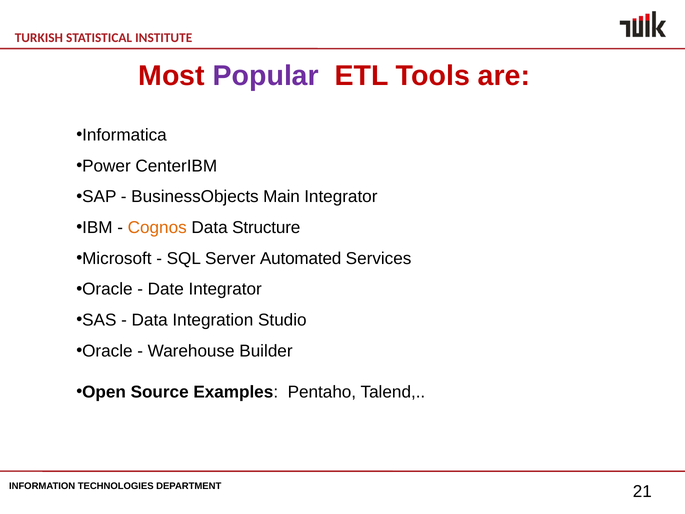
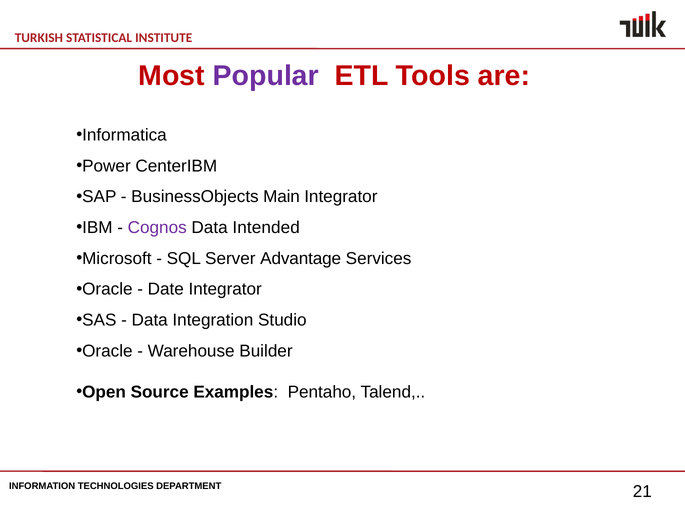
Cognos colour: orange -> purple
Structure: Structure -> Intended
Automated: Automated -> Advantage
